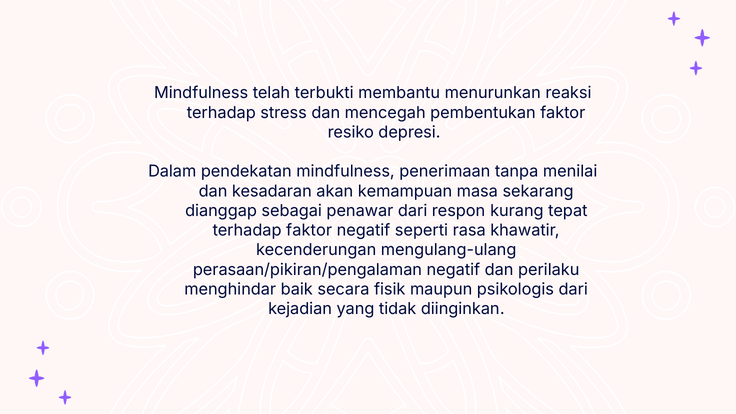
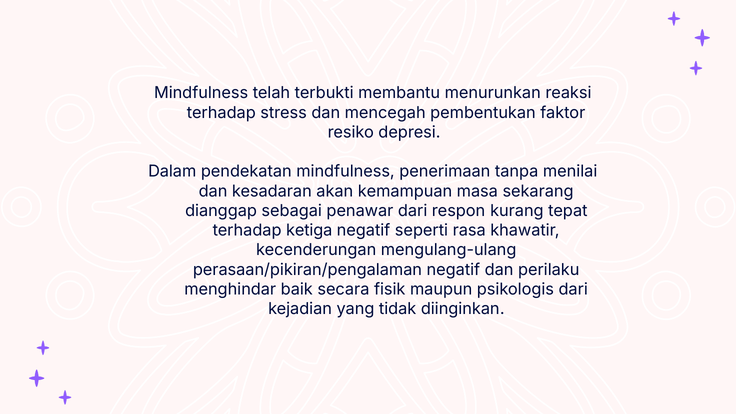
terhadap faktor: faktor -> ketiga
